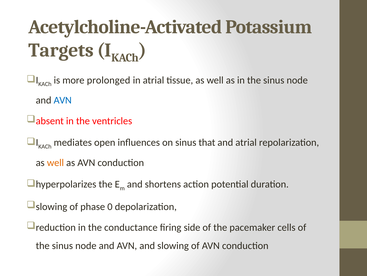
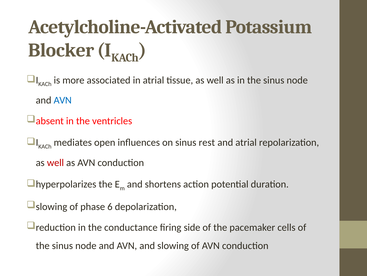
Targets: Targets -> Blocker
prolonged: prolonged -> associated
that: that -> rest
well at (55, 162) colour: orange -> red
0: 0 -> 6
